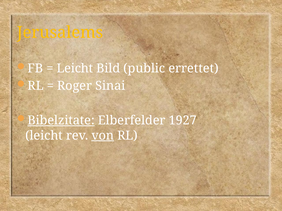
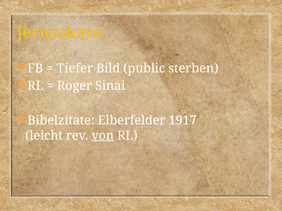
Leicht at (75, 69): Leicht -> Tiefer
errettet: errettet -> sterben
Bibelzitate underline: present -> none
1927: 1927 -> 1917
